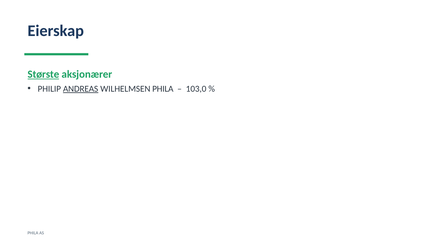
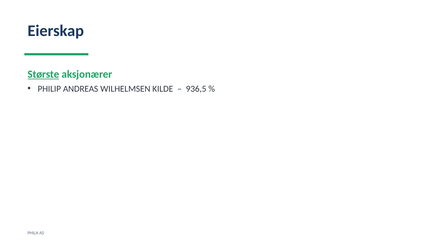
ANDREAS underline: present -> none
WILHELMSEN PHILA: PHILA -> KILDE
103,0: 103,0 -> 936,5
